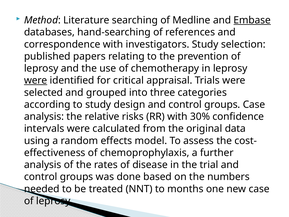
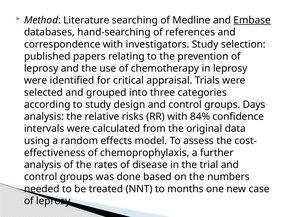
were at (36, 80) underline: present -> none
groups Case: Case -> Days
30%: 30% -> 84%
